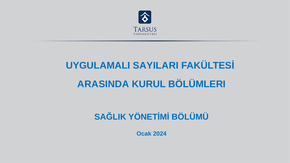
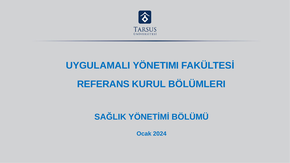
SAYILARI: SAYILARI -> YÖNETIMI
ARASINDA: ARASINDA -> REFERANS
